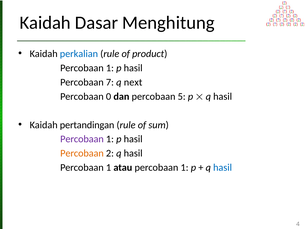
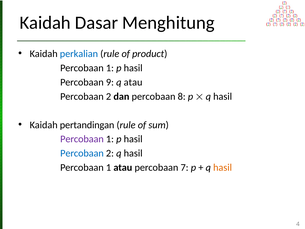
7: 7 -> 9
q next: next -> atau
0 at (109, 96): 0 -> 2
5: 5 -> 8
Percobaan at (82, 153) colour: orange -> blue
atau percobaan 1: 1 -> 7
hasil at (223, 167) colour: blue -> orange
